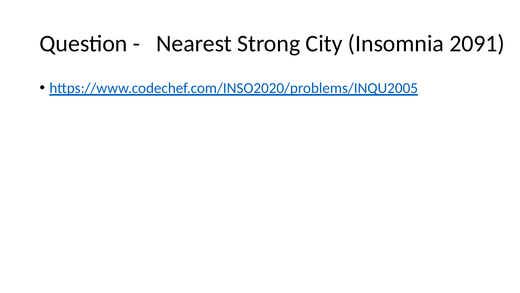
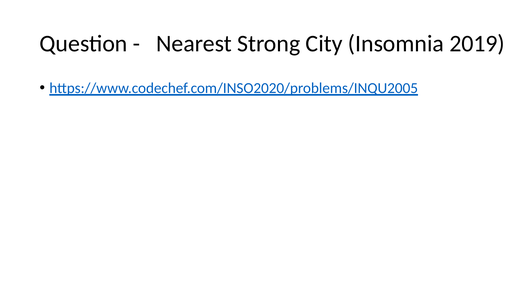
2091: 2091 -> 2019
